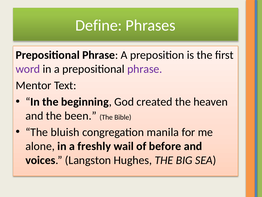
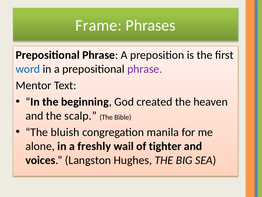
Define: Define -> Frame
word colour: purple -> blue
been: been -> scalp
before: before -> tighter
